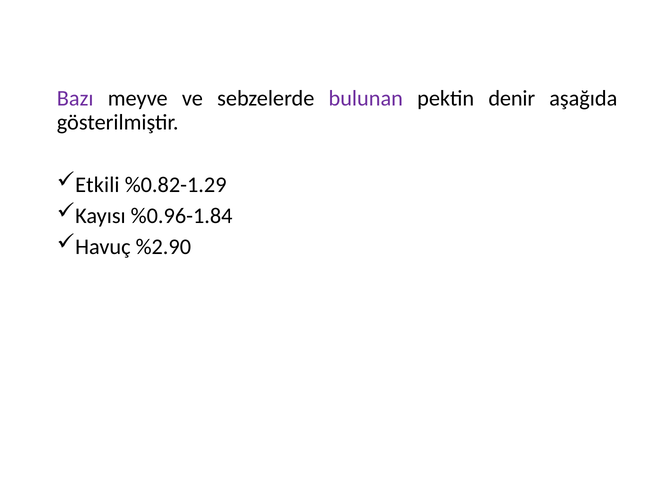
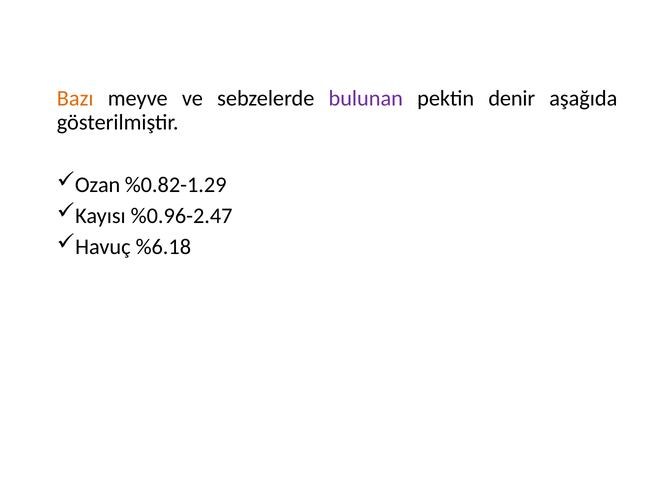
Bazı colour: purple -> orange
Etkili: Etkili -> Ozan
%0.96-1.84: %0.96-1.84 -> %0.96-2.47
%2.90: %2.90 -> %6.18
